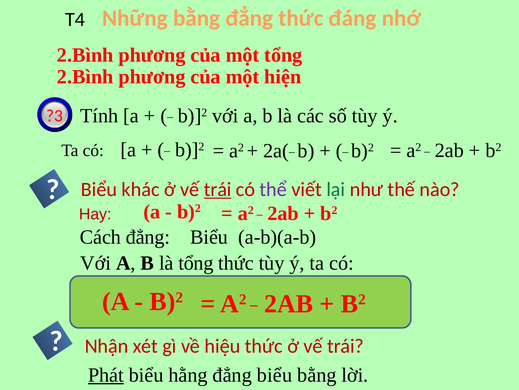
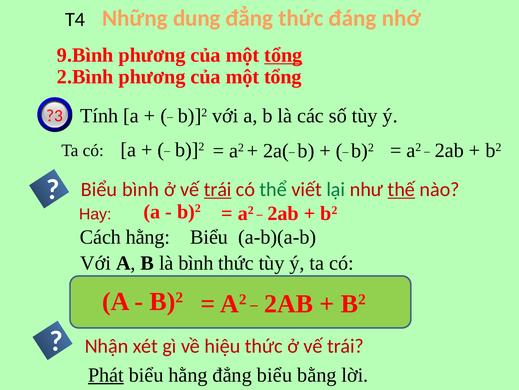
Những bằng: bằng -> dung
2.Bình at (85, 55): 2.Bình -> 9.Bình
tổng at (283, 55) underline: none -> present
hiện at (283, 77): hiện -> tổng
khác at (141, 189): khác -> bình
thể colour: purple -> green
thế underline: none -> present
Cách đẳng: đẳng -> hằng
là tổng: tổng -> bình
